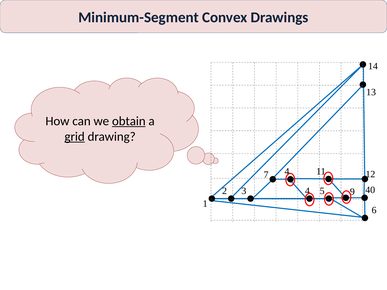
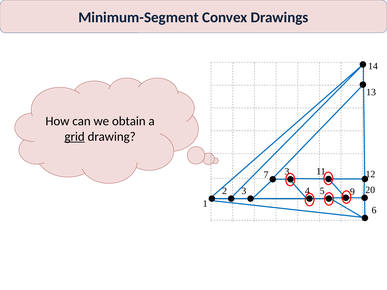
obtain underline: present -> none
7 4: 4 -> 3
40: 40 -> 20
